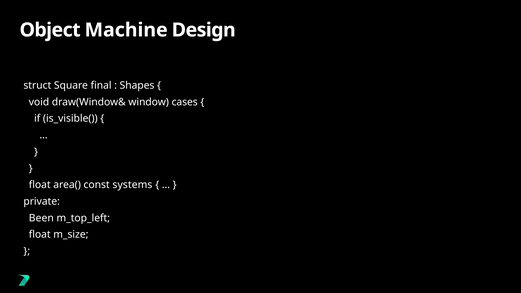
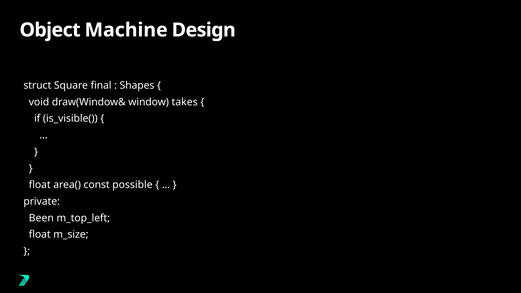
cases: cases -> takes
systems: systems -> possible
